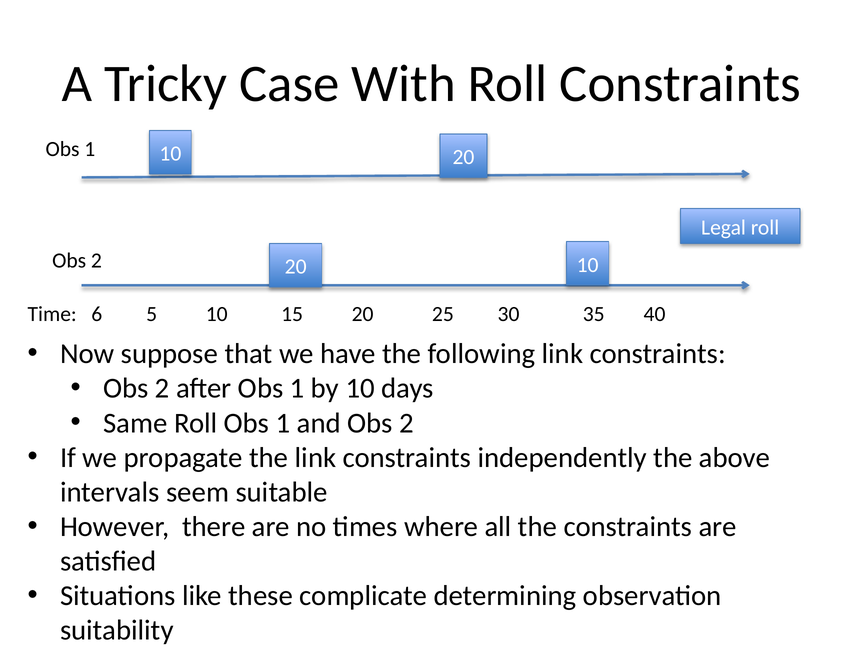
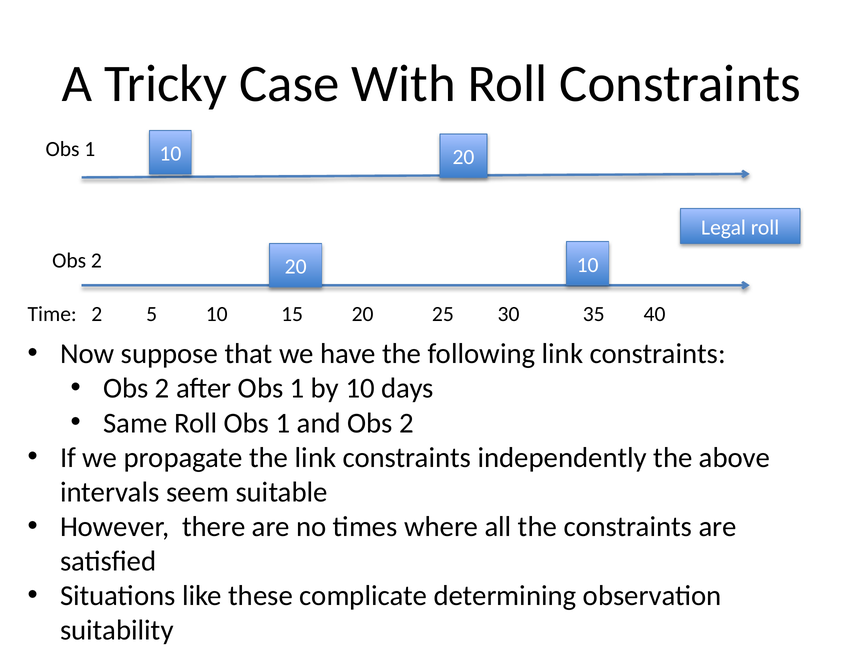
Time 6: 6 -> 2
